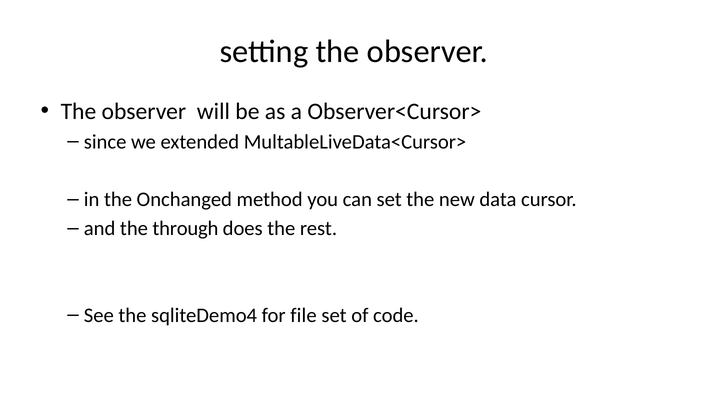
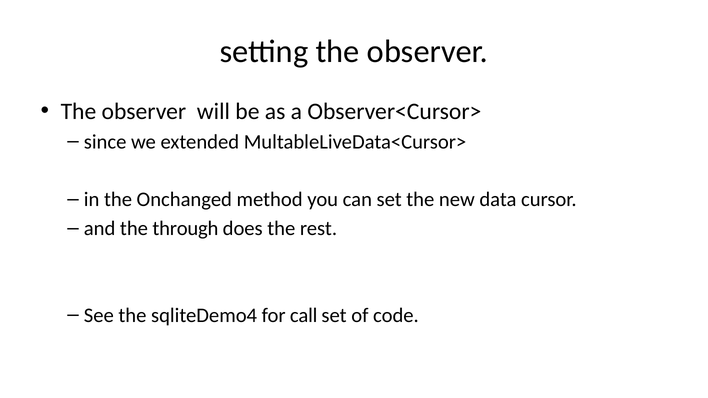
file: file -> call
